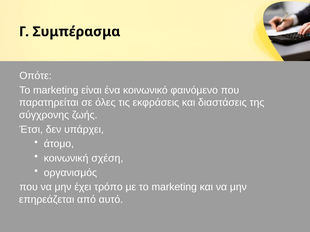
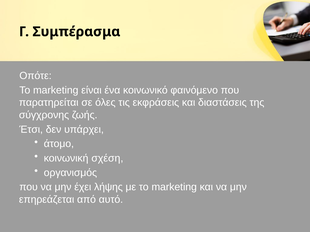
τρόπο: τρόπο -> λήψης
